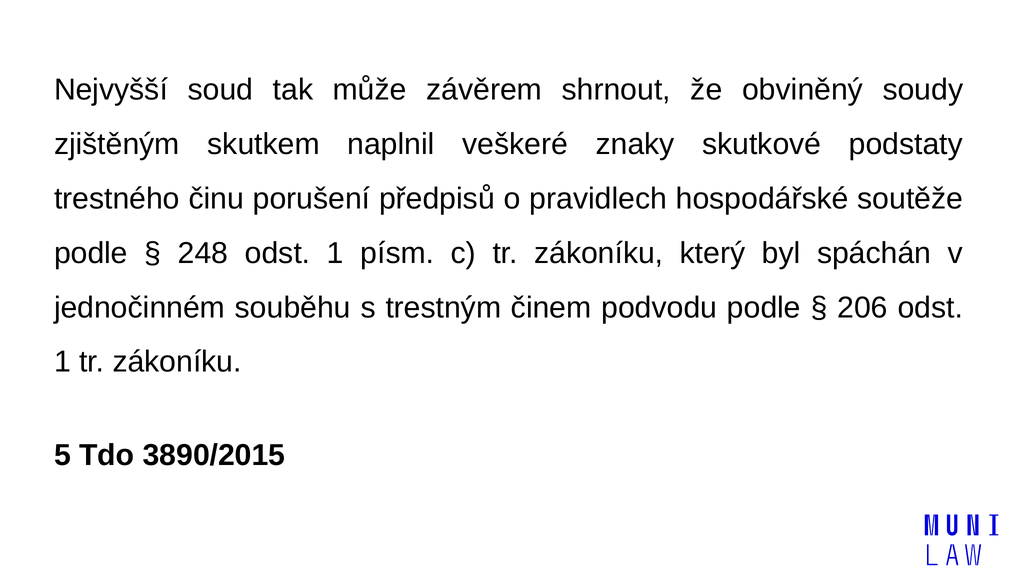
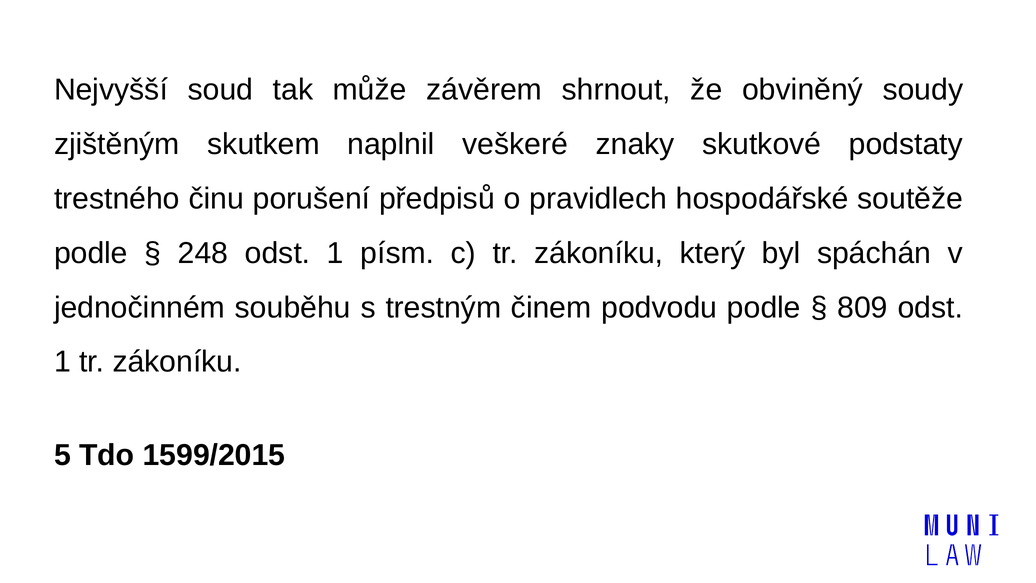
206: 206 -> 809
3890/2015: 3890/2015 -> 1599/2015
